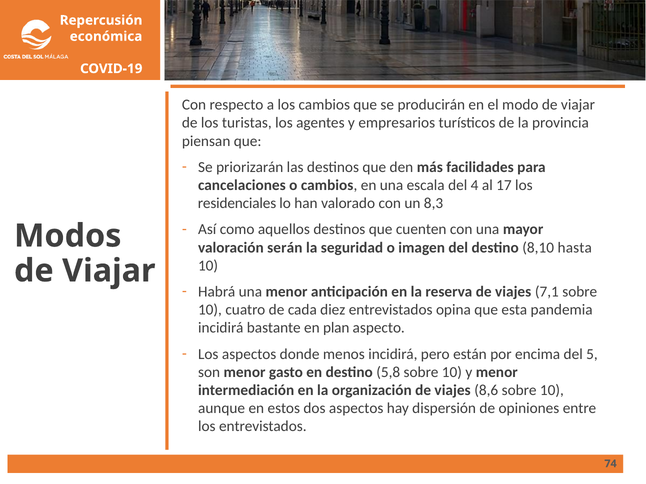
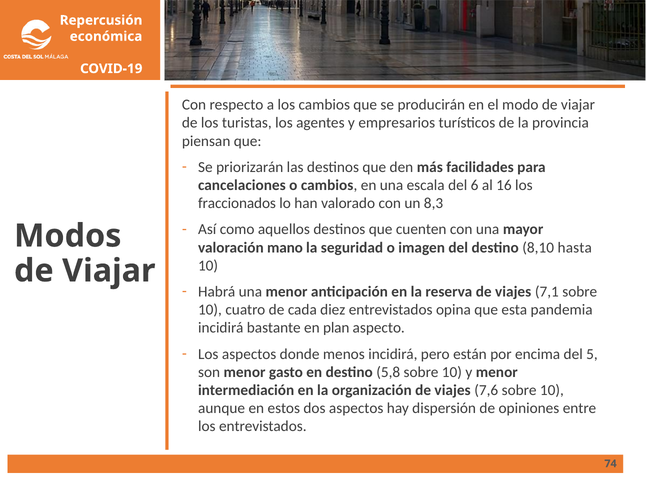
4: 4 -> 6
17: 17 -> 16
residenciales: residenciales -> fraccionados
serán: serán -> mano
8,6: 8,6 -> 7,6
